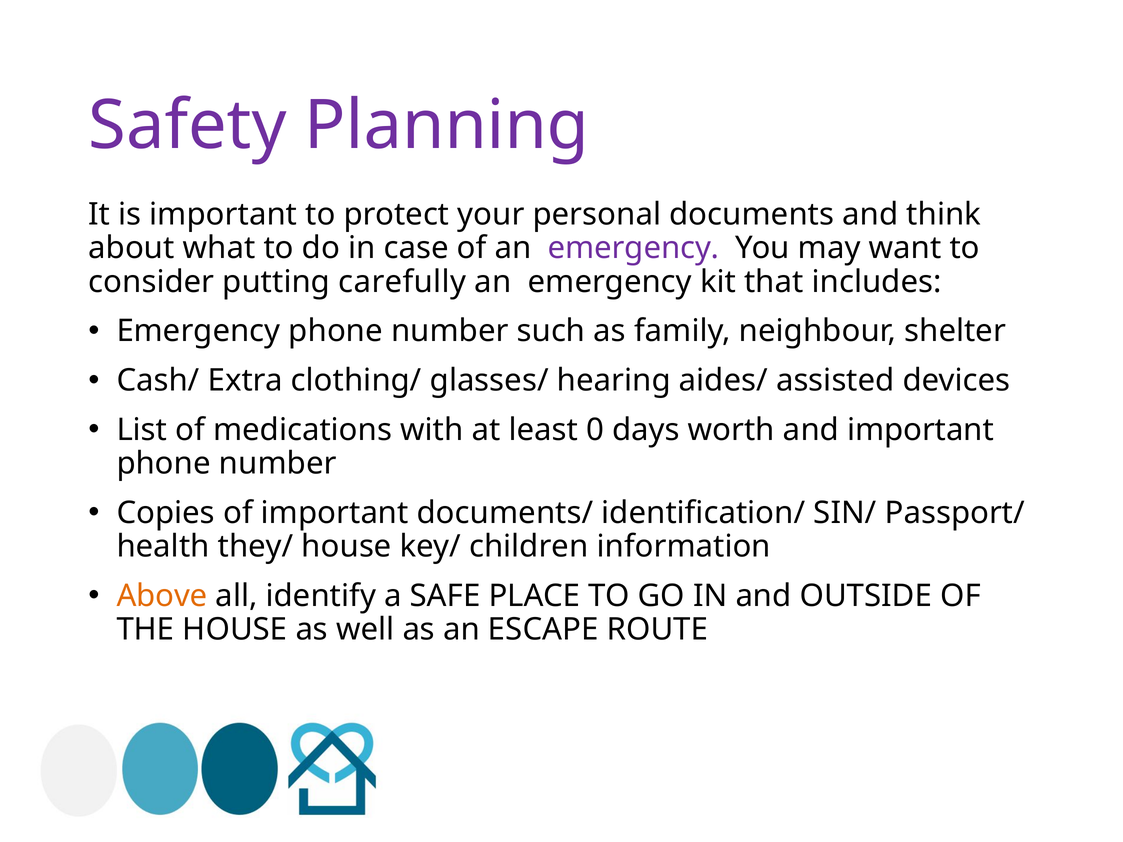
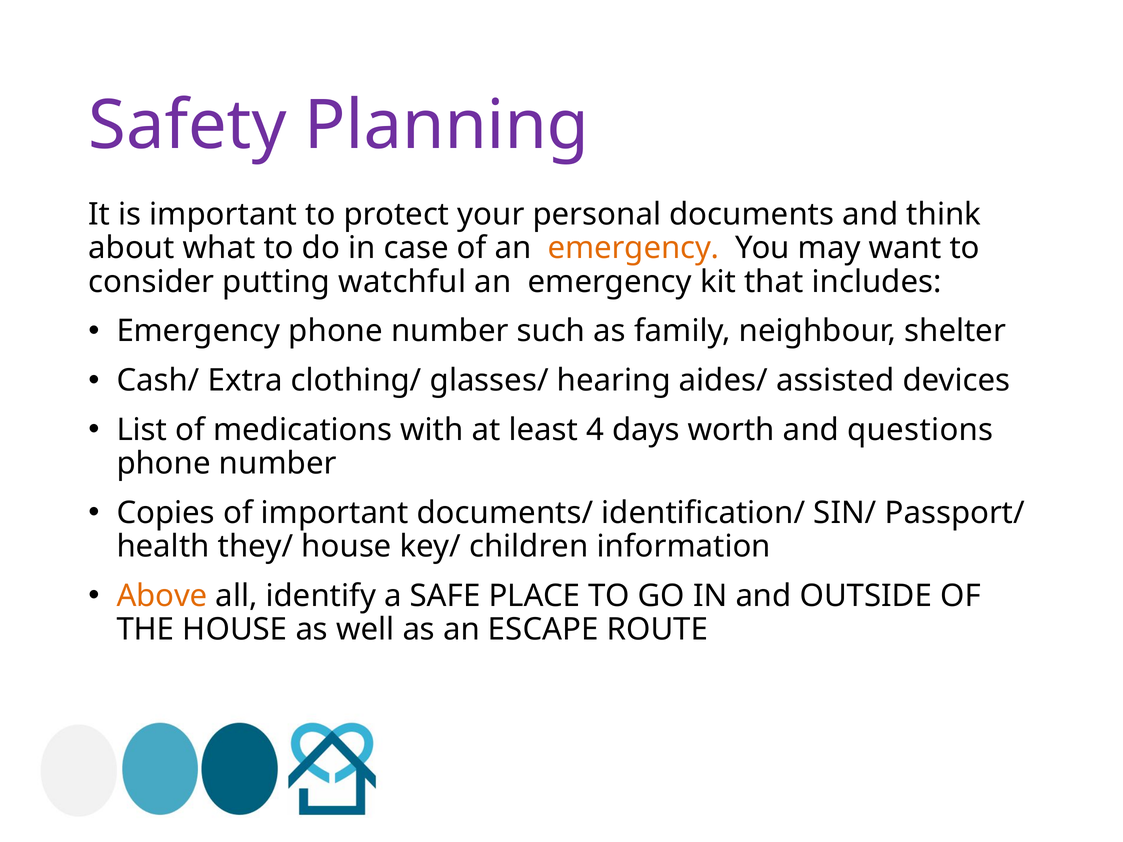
emergency at (633, 248) colour: purple -> orange
carefully: carefully -> watchful
0: 0 -> 4
and important: important -> questions
